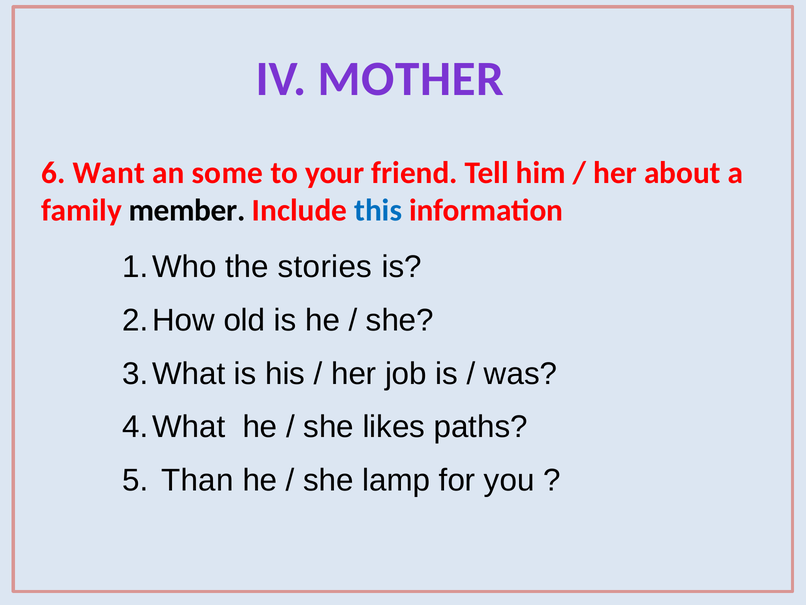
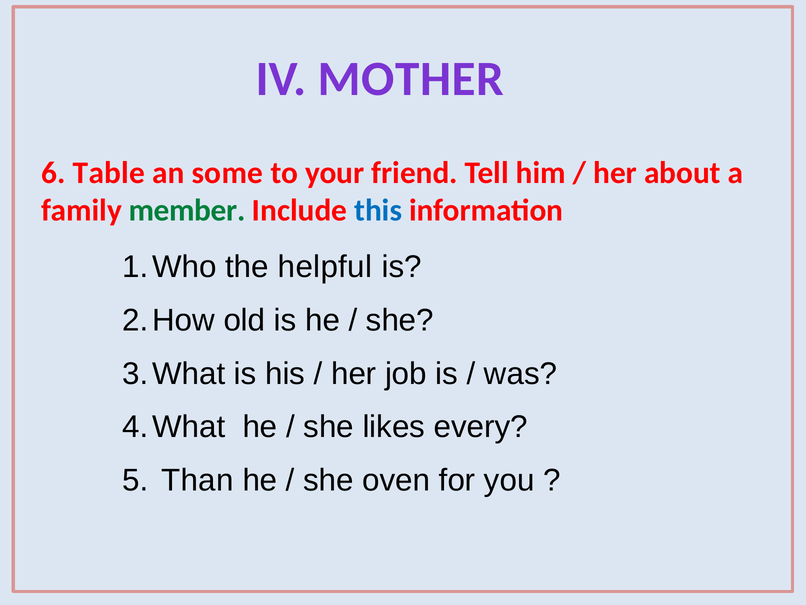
Want: Want -> Table
member colour: black -> green
stories: stories -> helpful
paths: paths -> every
lamp: lamp -> oven
